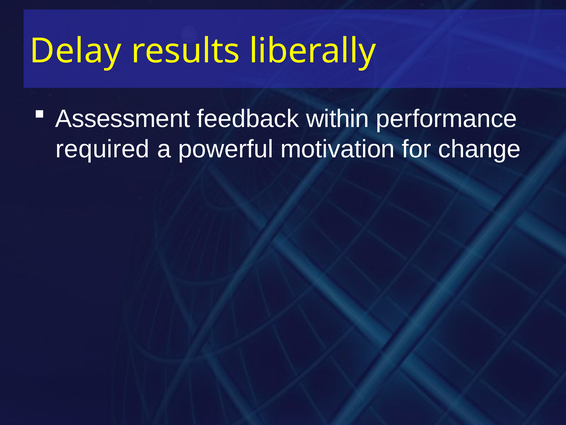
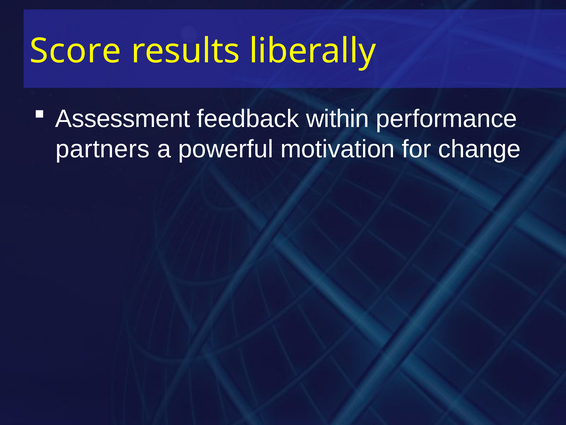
Delay: Delay -> Score
required: required -> partners
